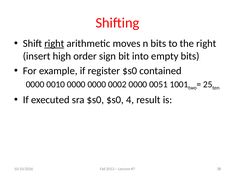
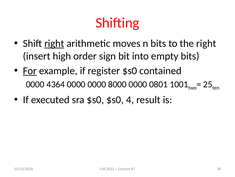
For underline: none -> present
0010: 0010 -> 4364
0002: 0002 -> 8000
0051: 0051 -> 0801
